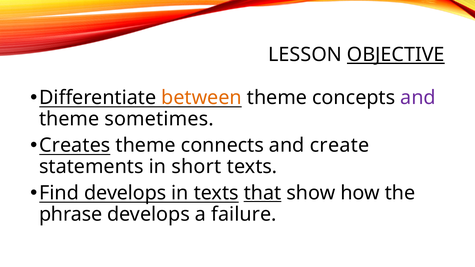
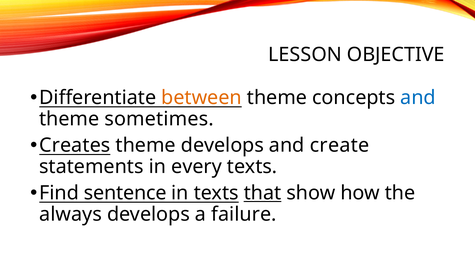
OBJECTIVE underline: present -> none
and at (418, 98) colour: purple -> blue
theme connects: connects -> develops
short: short -> every
Find develops: develops -> sentence
phrase: phrase -> always
